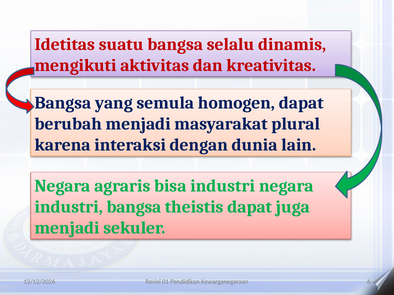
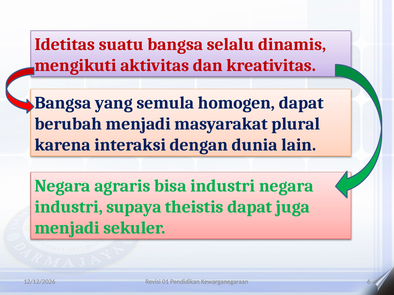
industri bangsa: bangsa -> supaya
